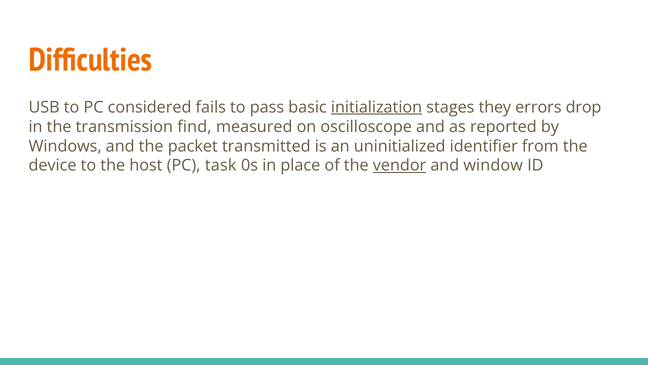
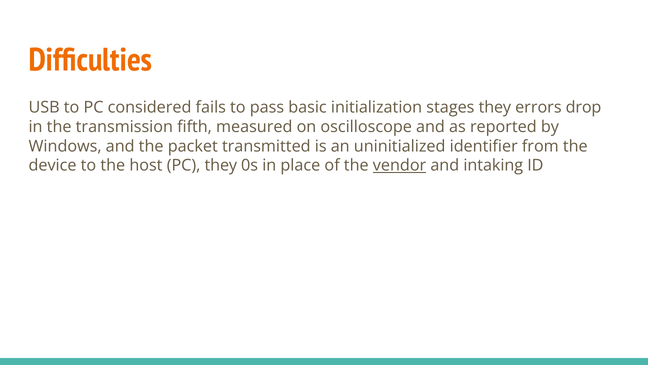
initialization underline: present -> none
find: find -> fifth
PC task: task -> they
window: window -> intaking
